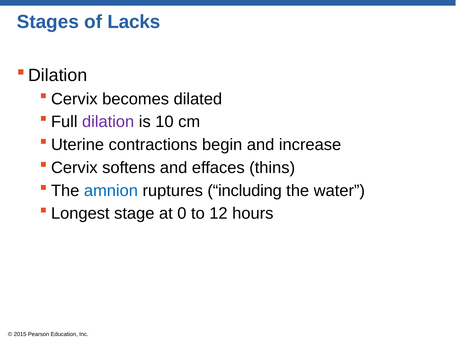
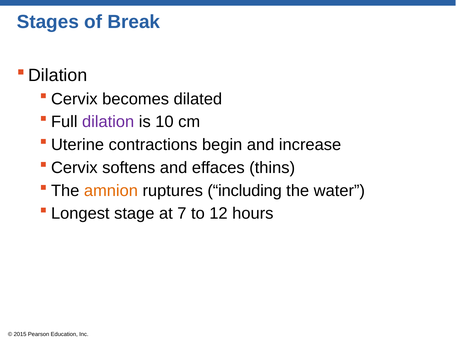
Lacks: Lacks -> Break
amnion colour: blue -> orange
0: 0 -> 7
